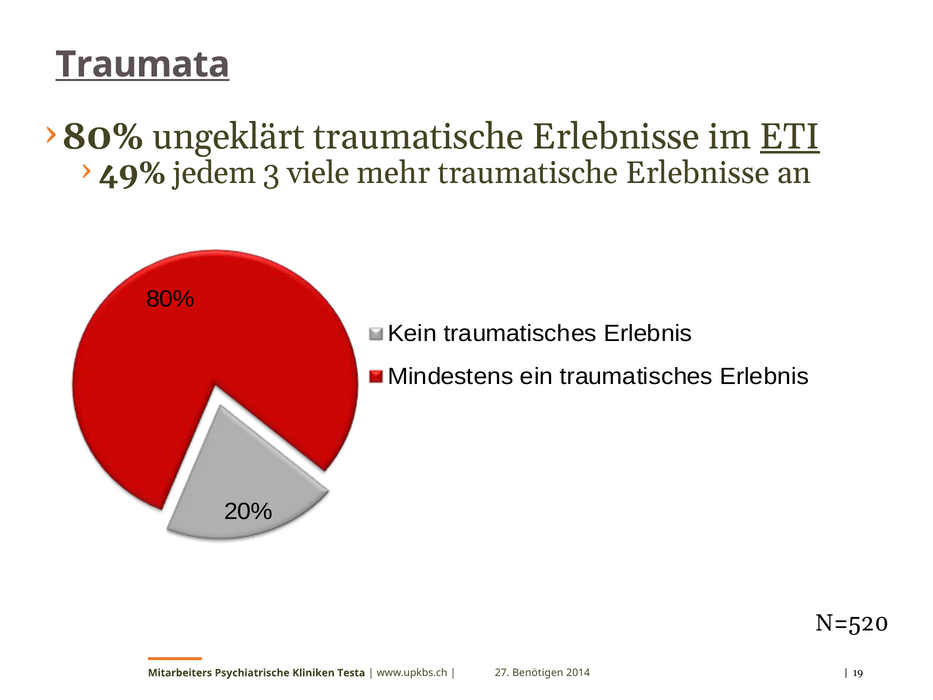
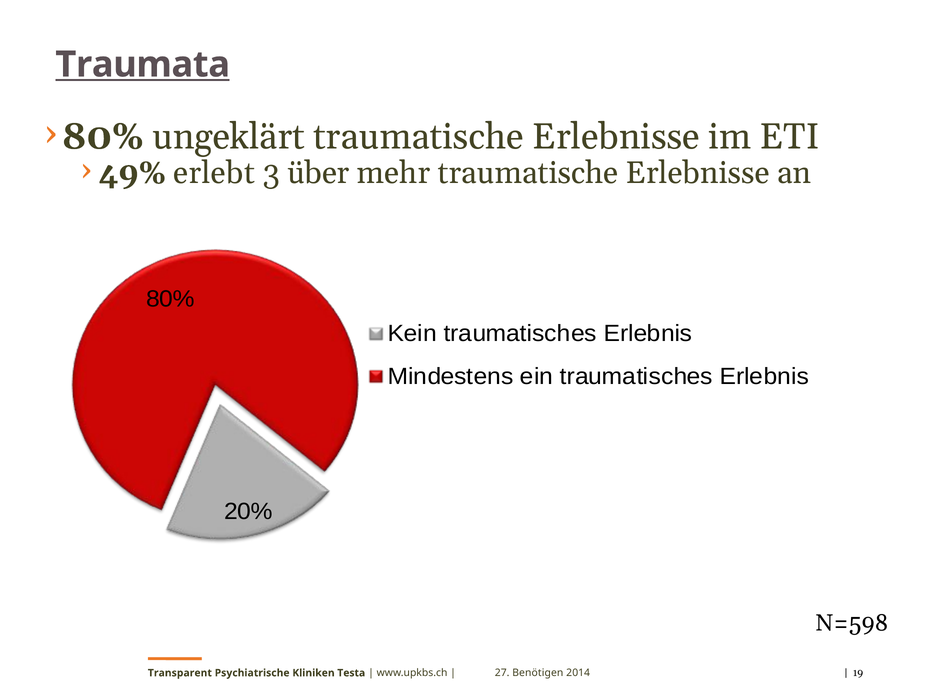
ETI underline: present -> none
jedem: jedem -> erlebt
viele: viele -> über
N=520: N=520 -> N=598
Mitarbeiters: Mitarbeiters -> Transparent
